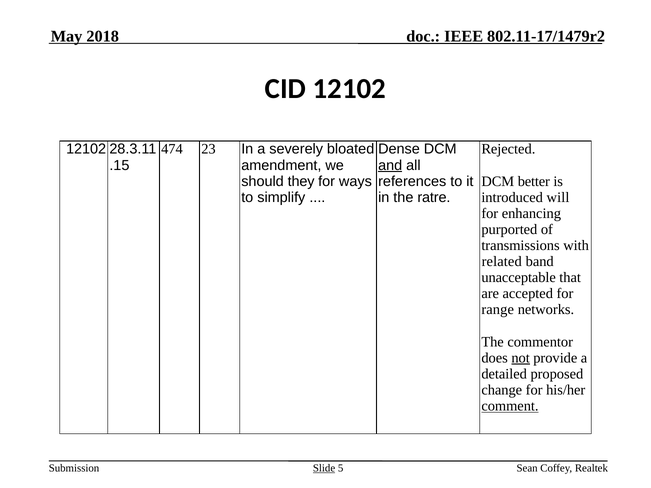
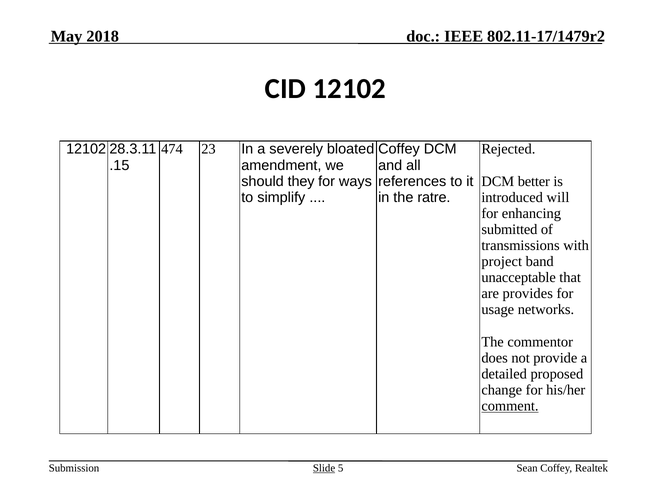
Dense at (399, 149): Dense -> Coffey
and underline: present -> none
purported: purported -> submitted
related: related -> project
accepted: accepted -> provides
range: range -> usage
not underline: present -> none
